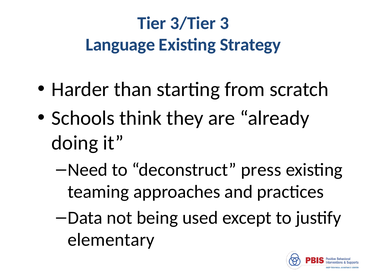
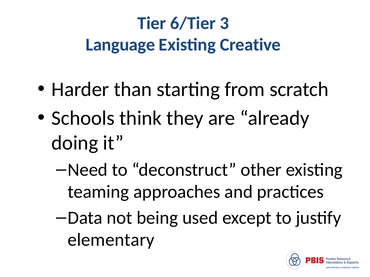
3/Tier: 3/Tier -> 6/Tier
Strategy: Strategy -> Creative
press: press -> other
